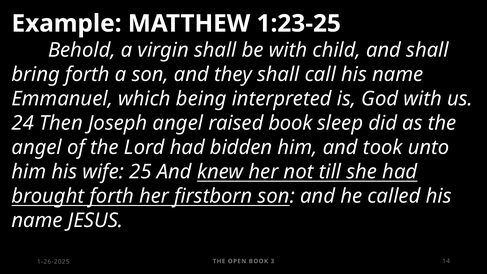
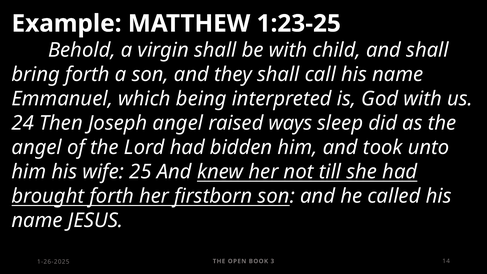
raised book: book -> ways
